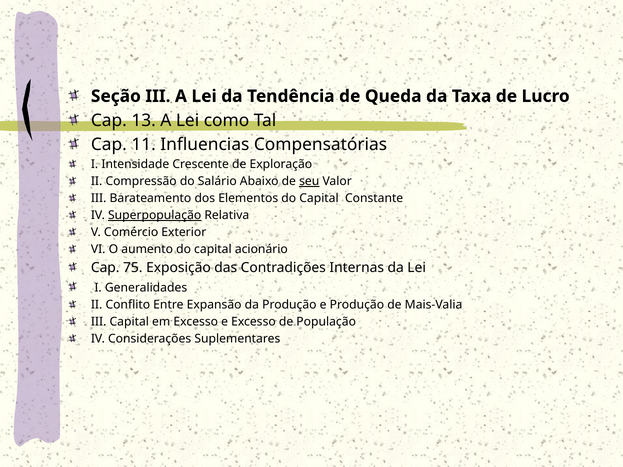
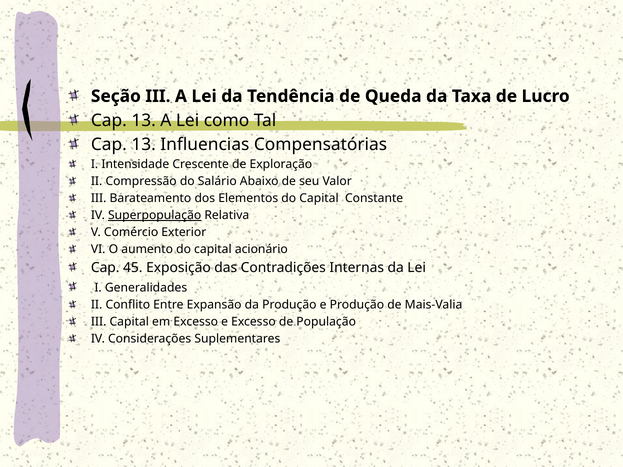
11 at (144, 145): 11 -> 13
seu underline: present -> none
75: 75 -> 45
